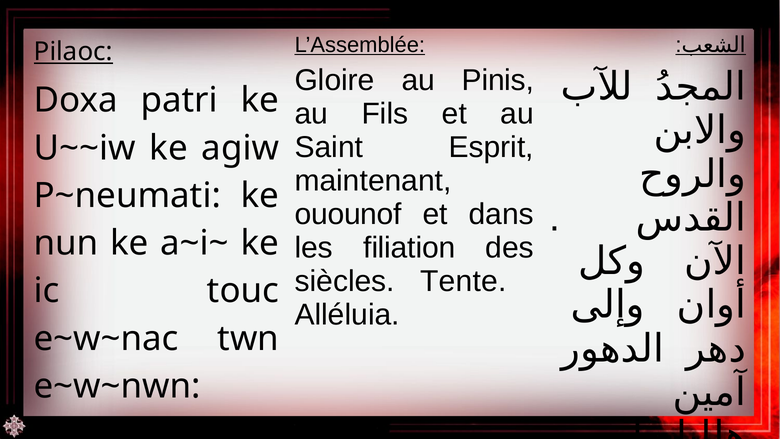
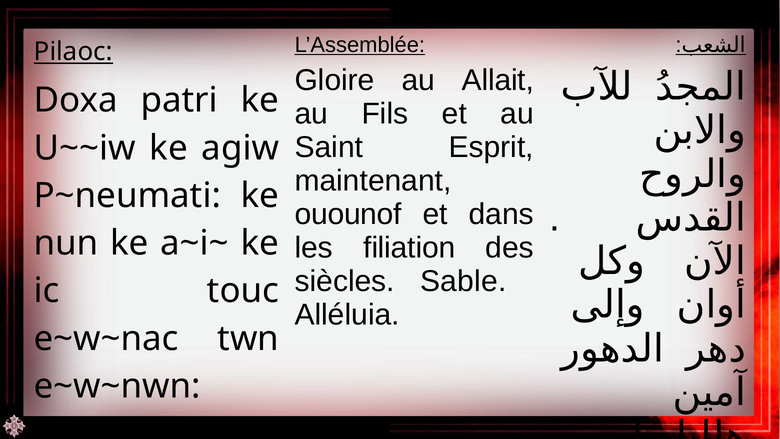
Pinis: Pinis -> Allait
Tente: Tente -> Sable
